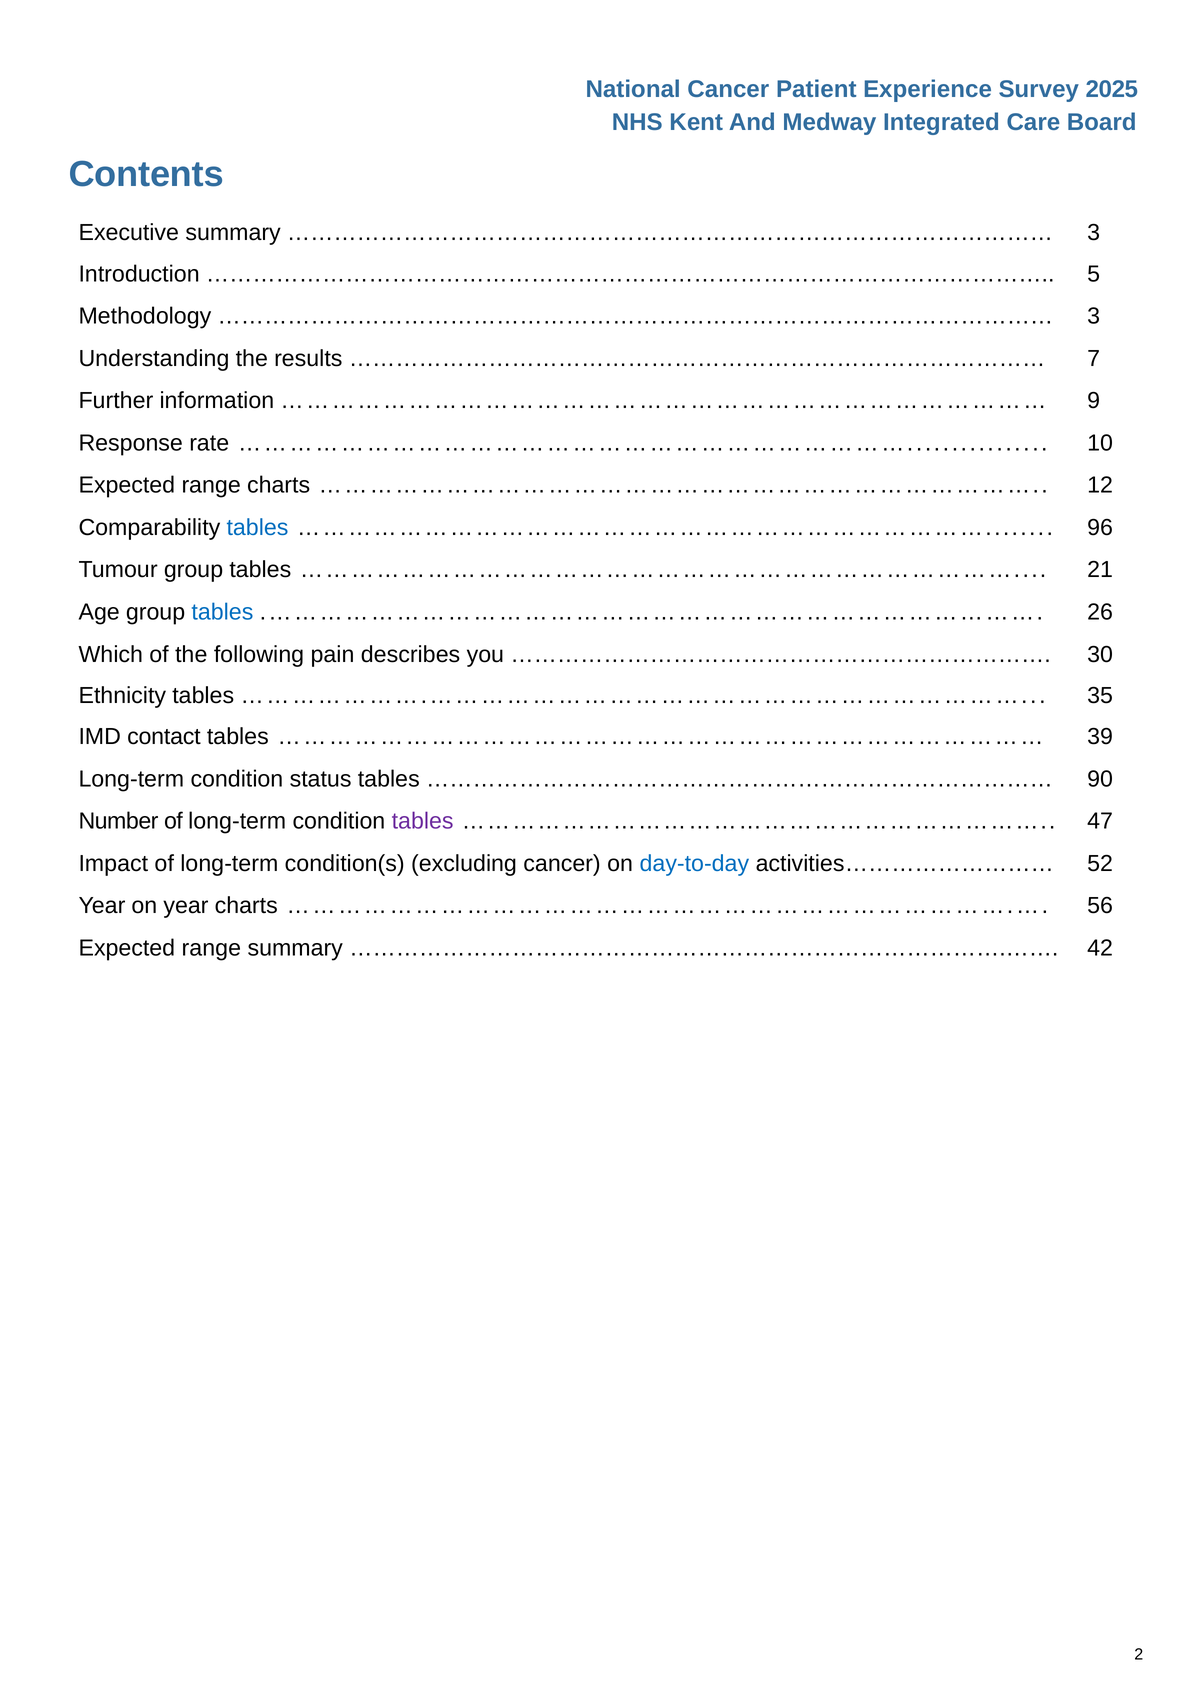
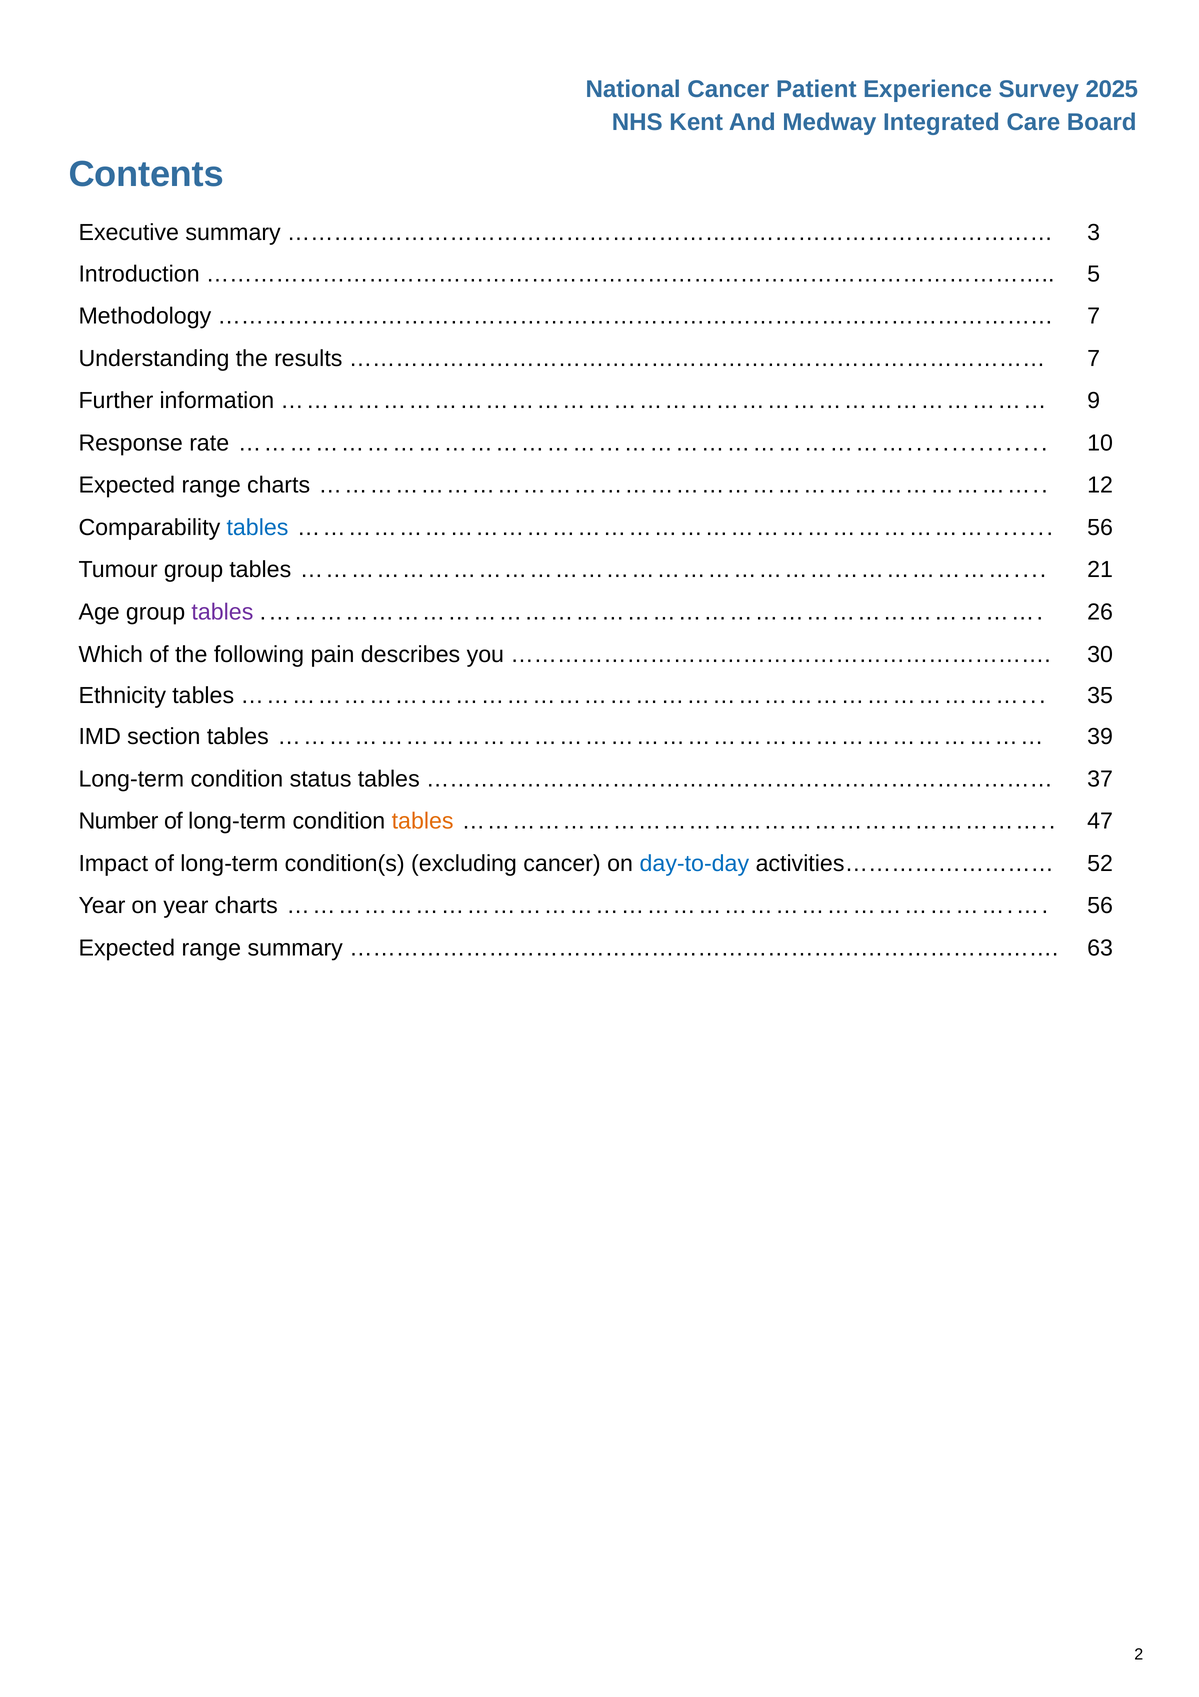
3 at (1094, 316): 3 -> 7
96 at (1100, 527): 96 -> 56
tables at (222, 612) colour: blue -> purple
contact: contact -> section
90: 90 -> 37
tables at (423, 821) colour: purple -> orange
42: 42 -> 63
